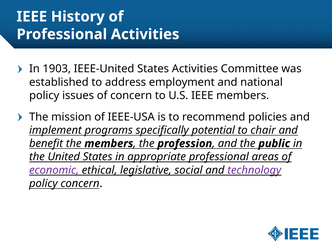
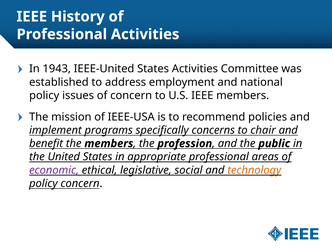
1903: 1903 -> 1943
potential: potential -> concerns
technology colour: purple -> orange
